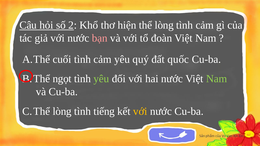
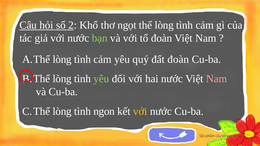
hiện: hiện -> ngọt
bạn colour: pink -> light green
cuối at (62, 59): cuối -> lòng
đất quốc: quốc -> đoàn
ngọt at (62, 79): ngọt -> lòng
Nam at (217, 79) colour: light green -> pink
tiếng: tiếng -> ngon
